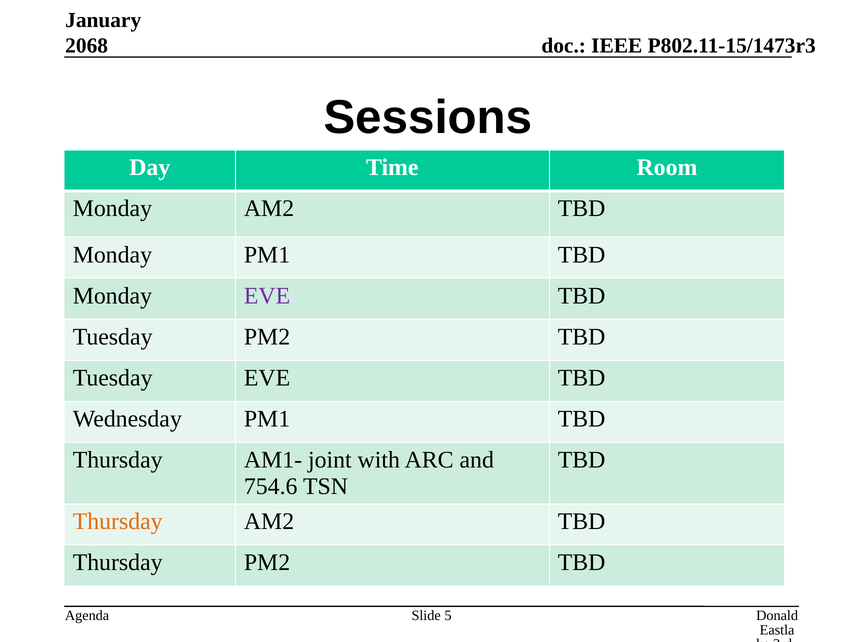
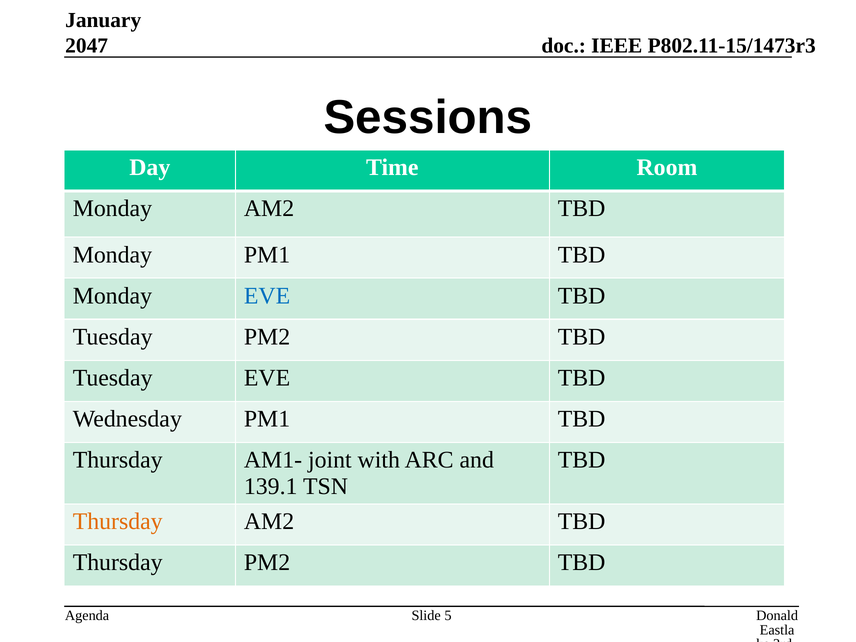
2068: 2068 -> 2047
EVE at (267, 296) colour: purple -> blue
754.6: 754.6 -> 139.1
